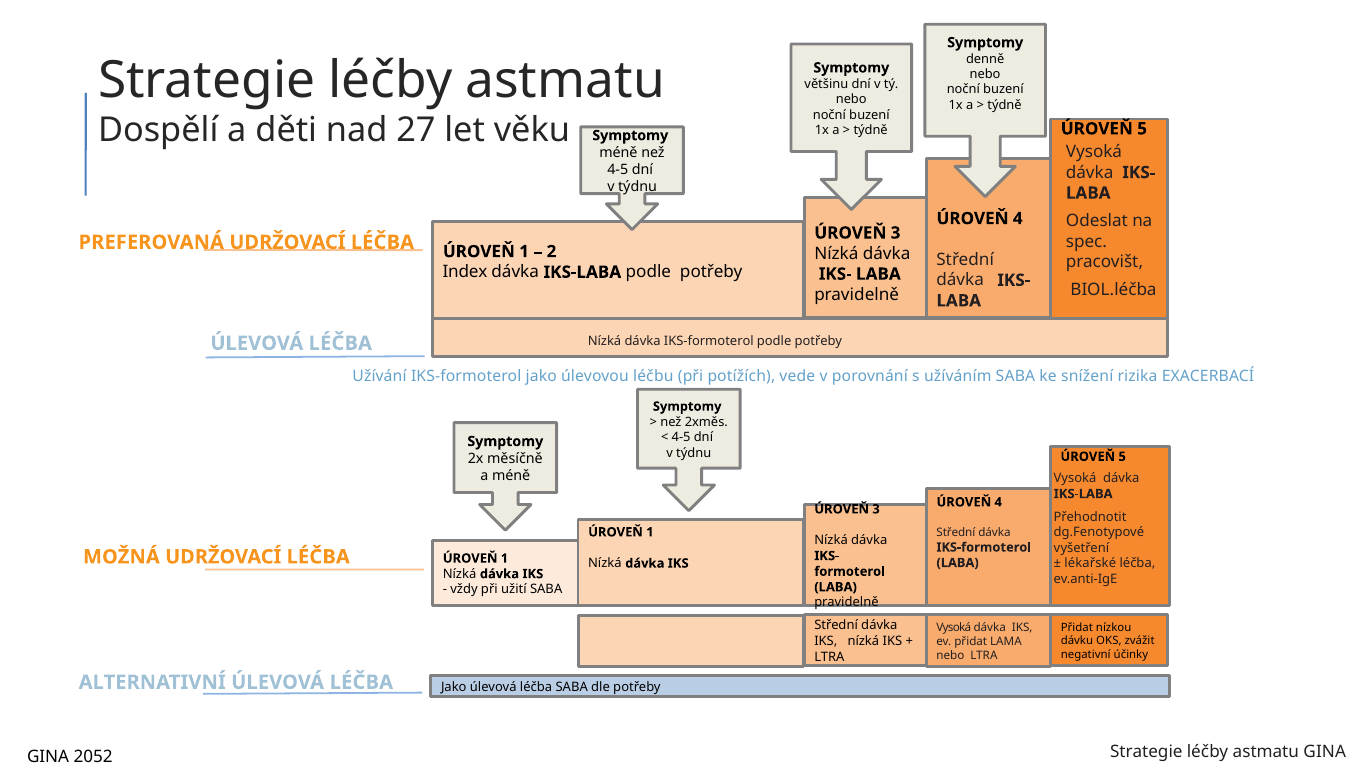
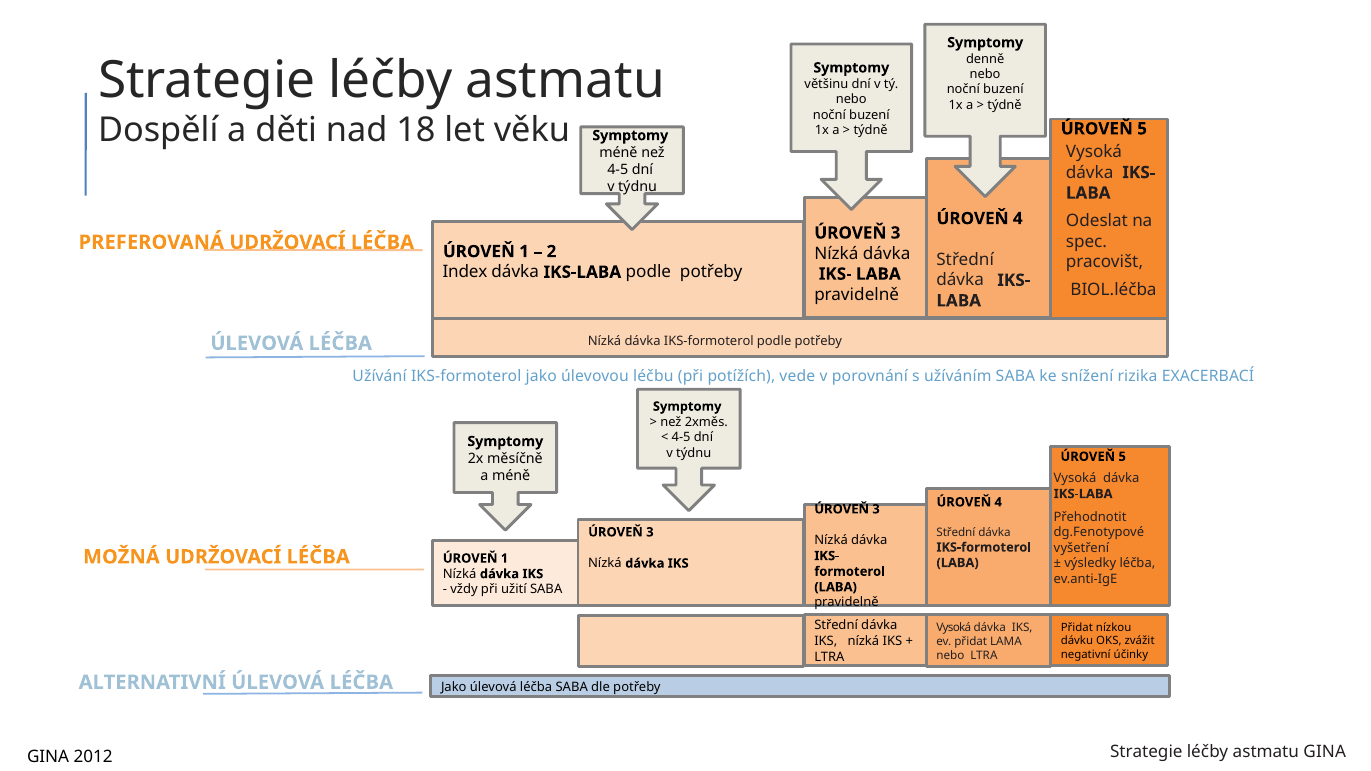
27: 27 -> 18
1 at (650, 532): 1 -> 3
lékařské: lékařské -> výsledky
2052: 2052 -> 2012
